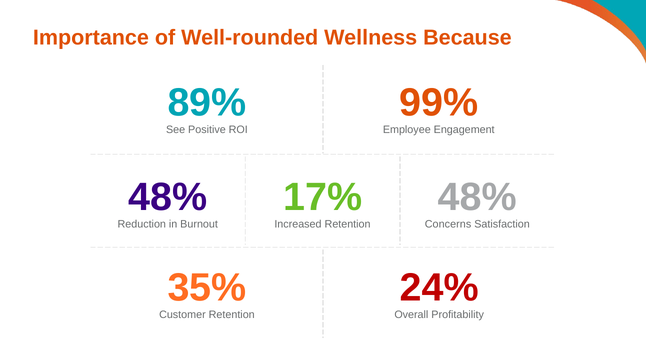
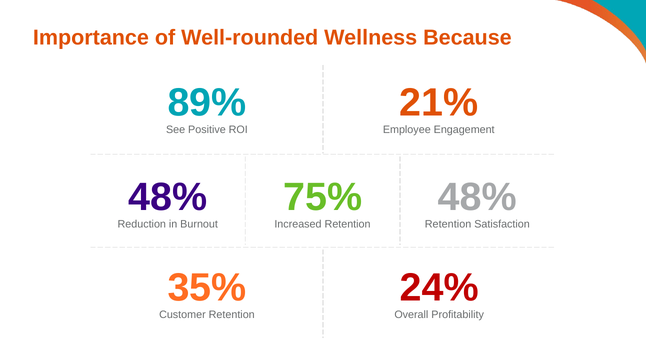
99%: 99% -> 21%
17%: 17% -> 75%
Concerns at (448, 224): Concerns -> Retention
